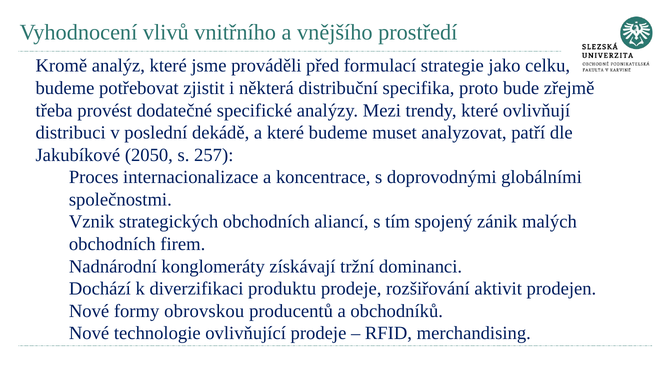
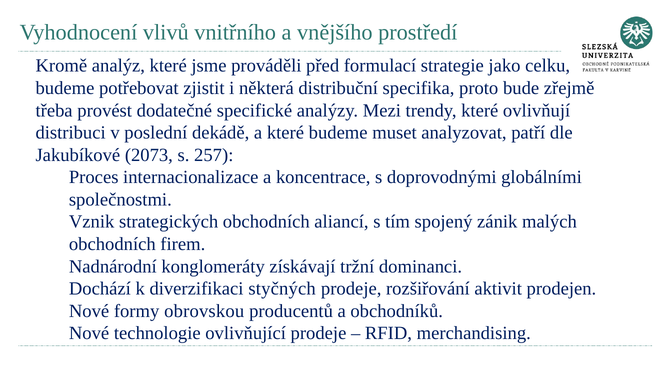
2050: 2050 -> 2073
produktu: produktu -> styčných
